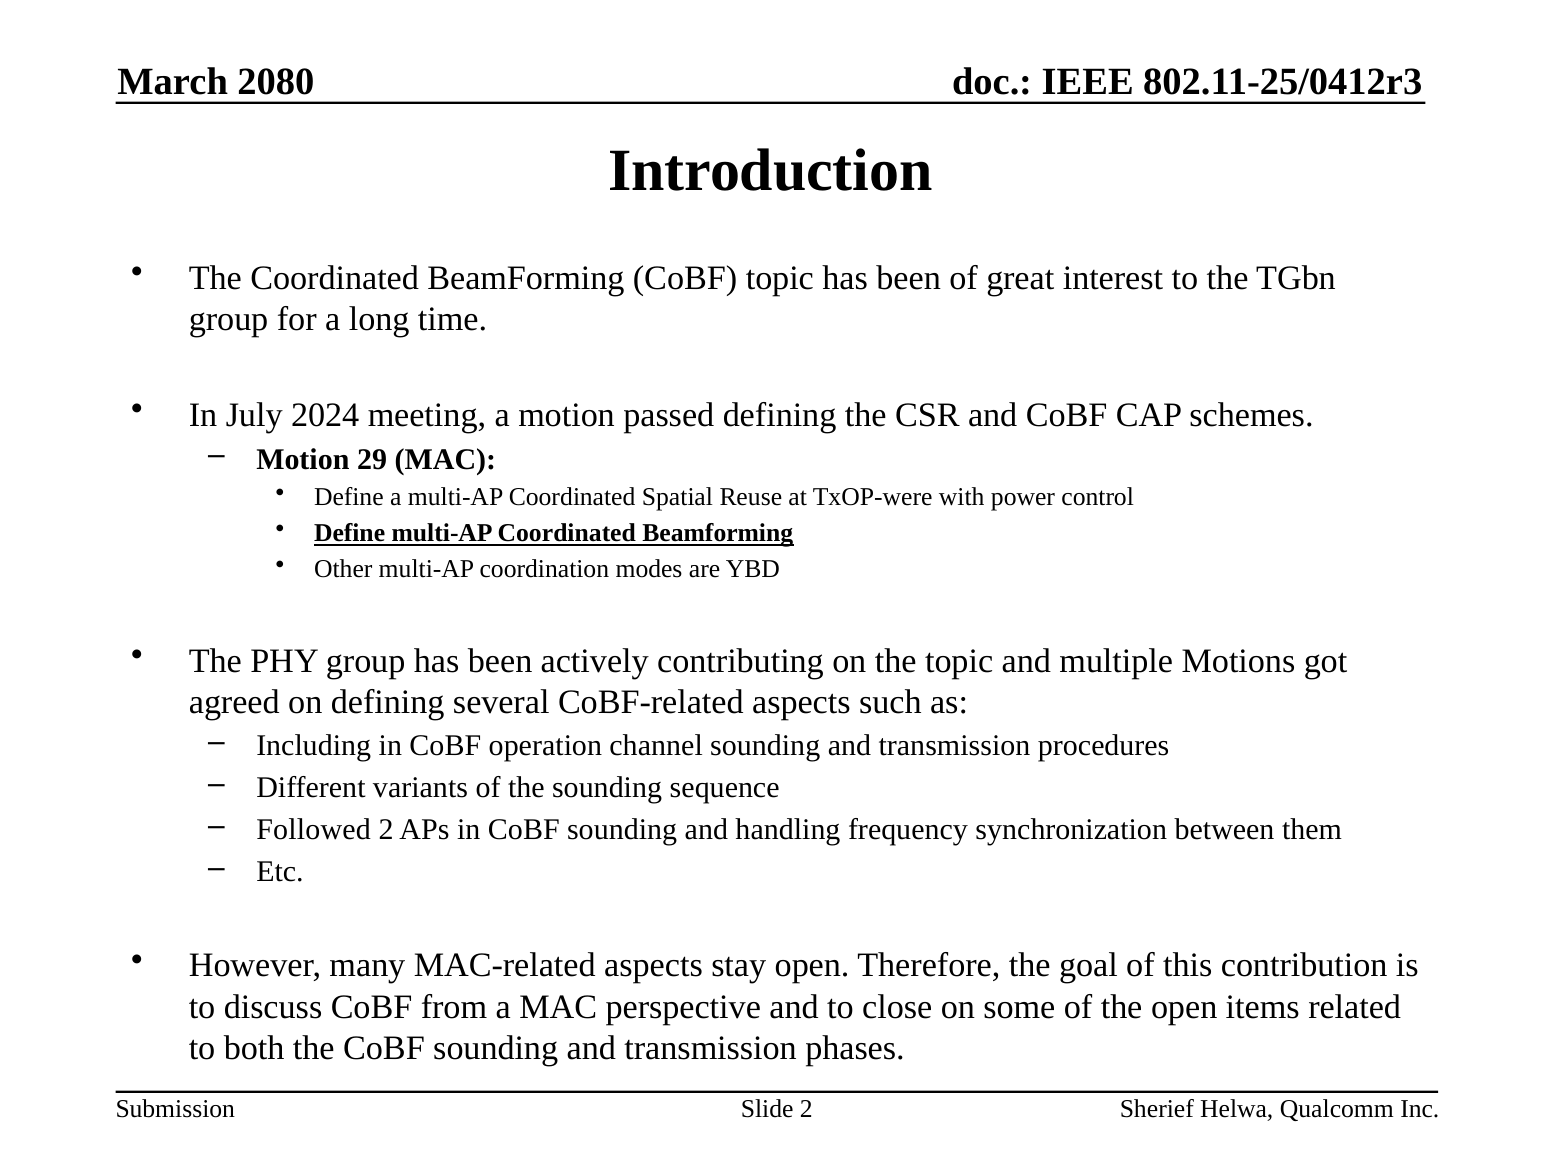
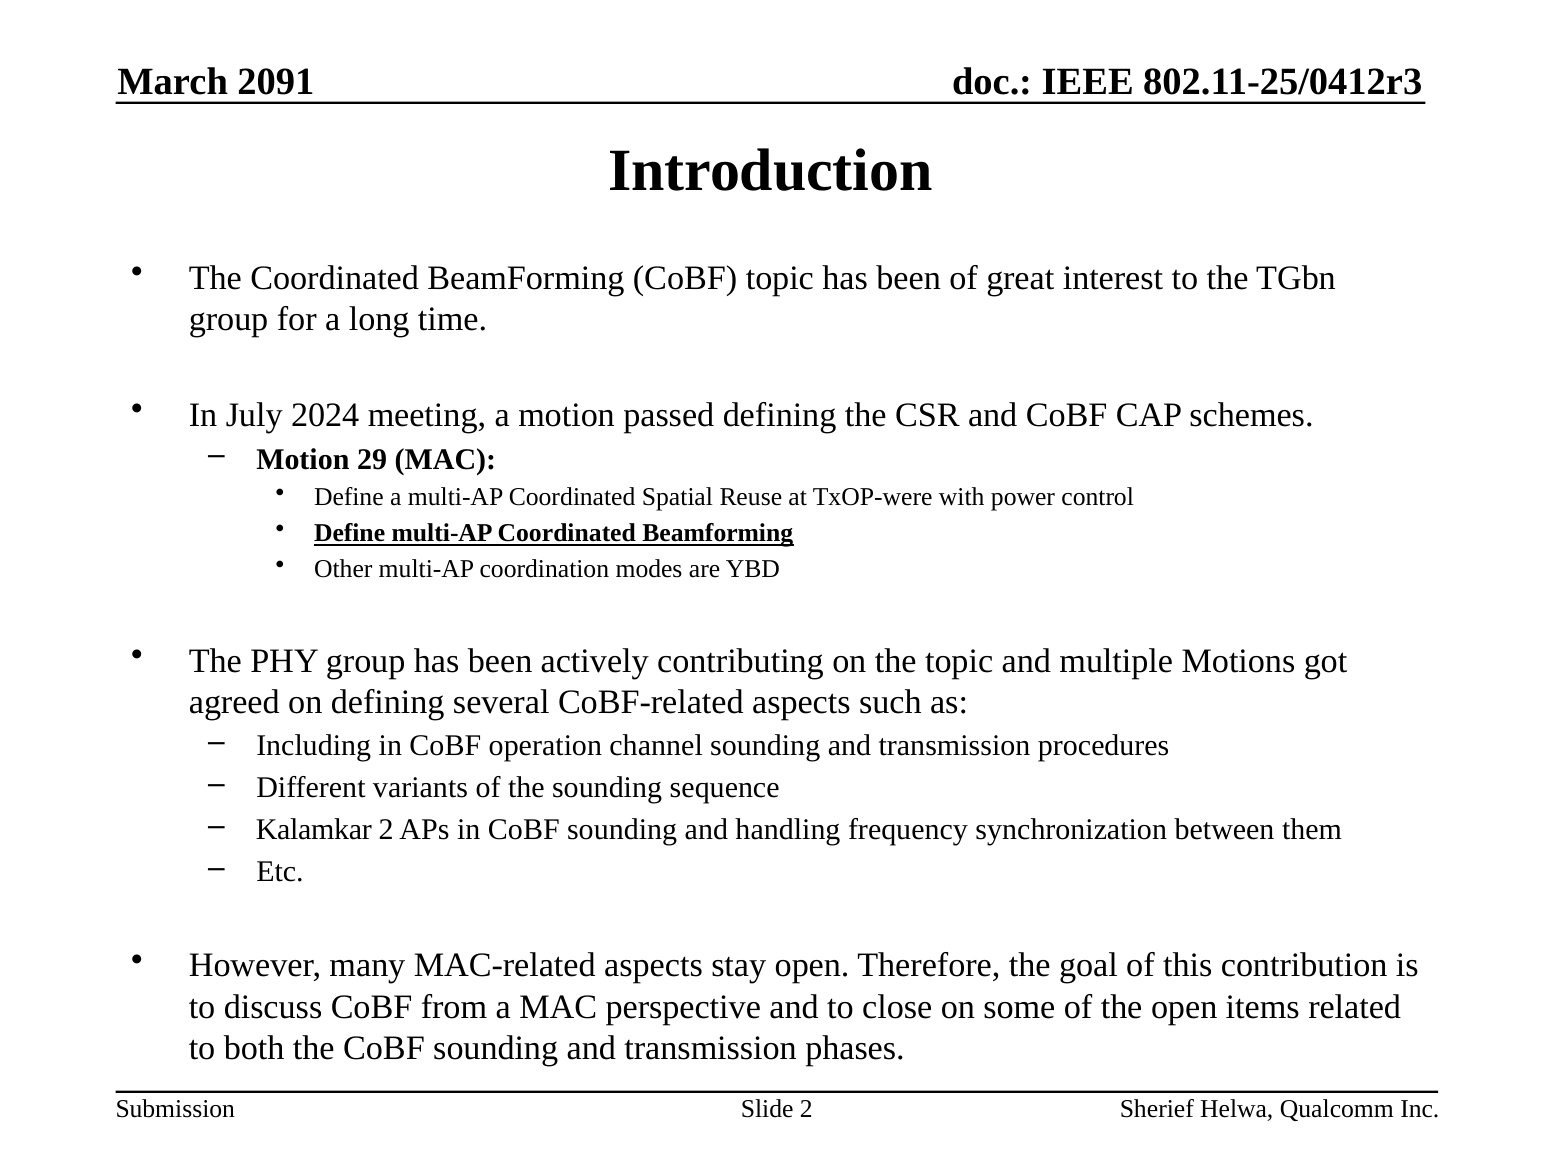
2080: 2080 -> 2091
Followed: Followed -> Kalamkar
